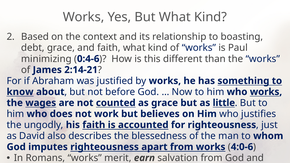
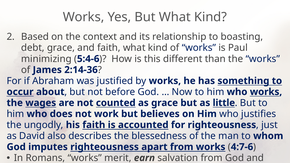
0:4-6: 0:4-6 -> 5:4-6
2:14-21: 2:14-21 -> 2:14-36
know: know -> occur
4:0-6: 4:0-6 -> 4:7-6
